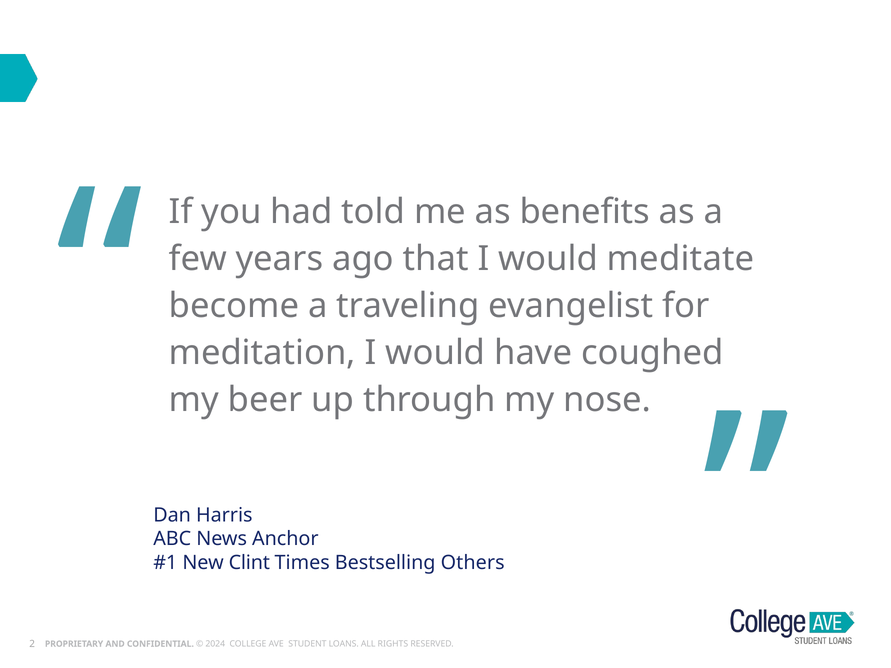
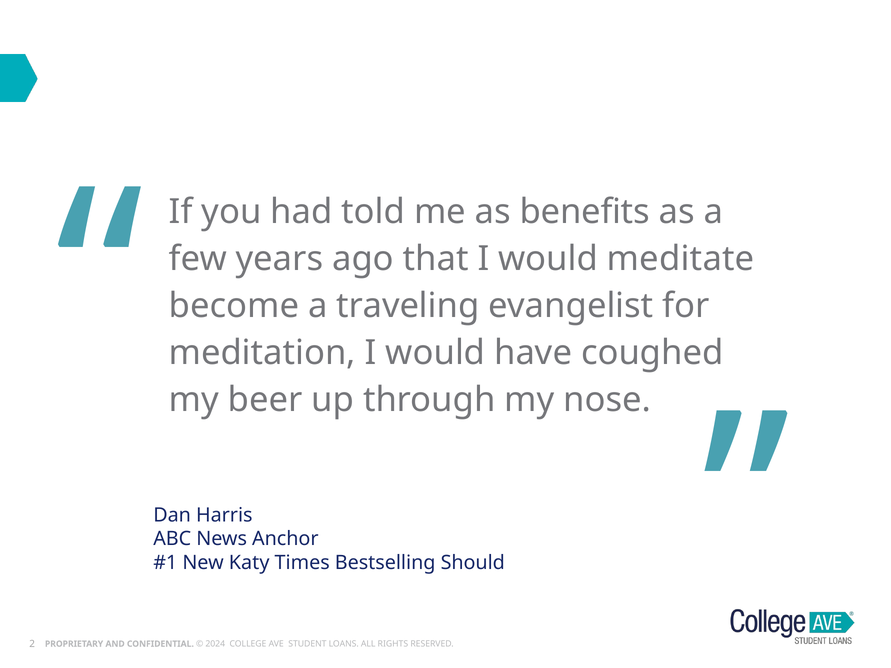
Clint: Clint -> Katy
Others: Others -> Should
